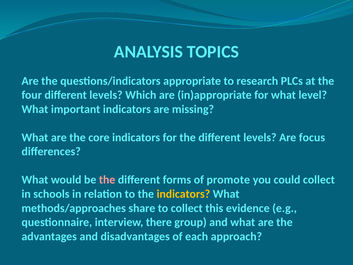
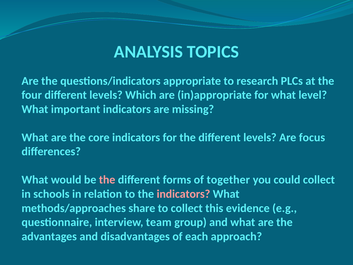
promote: promote -> together
indicators at (183, 194) colour: yellow -> pink
there: there -> team
